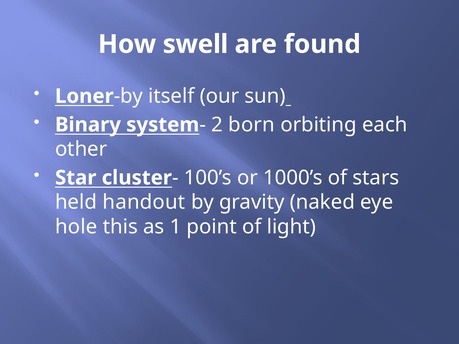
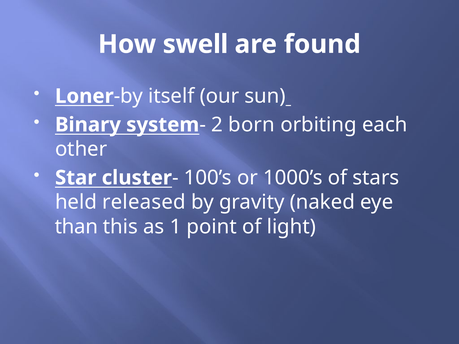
handout: handout -> released
hole: hole -> than
